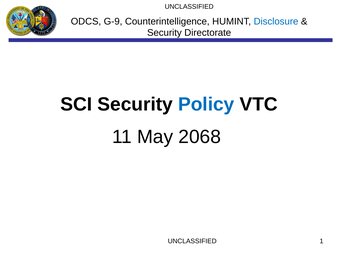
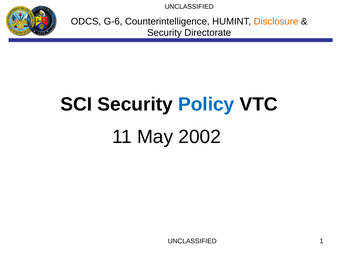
G-9: G-9 -> G-6
Disclosure colour: blue -> orange
2068: 2068 -> 2002
